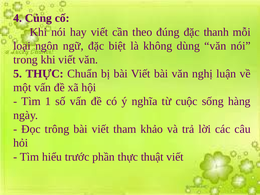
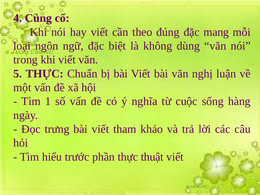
thanh: thanh -> mang
trông: trông -> trưng
